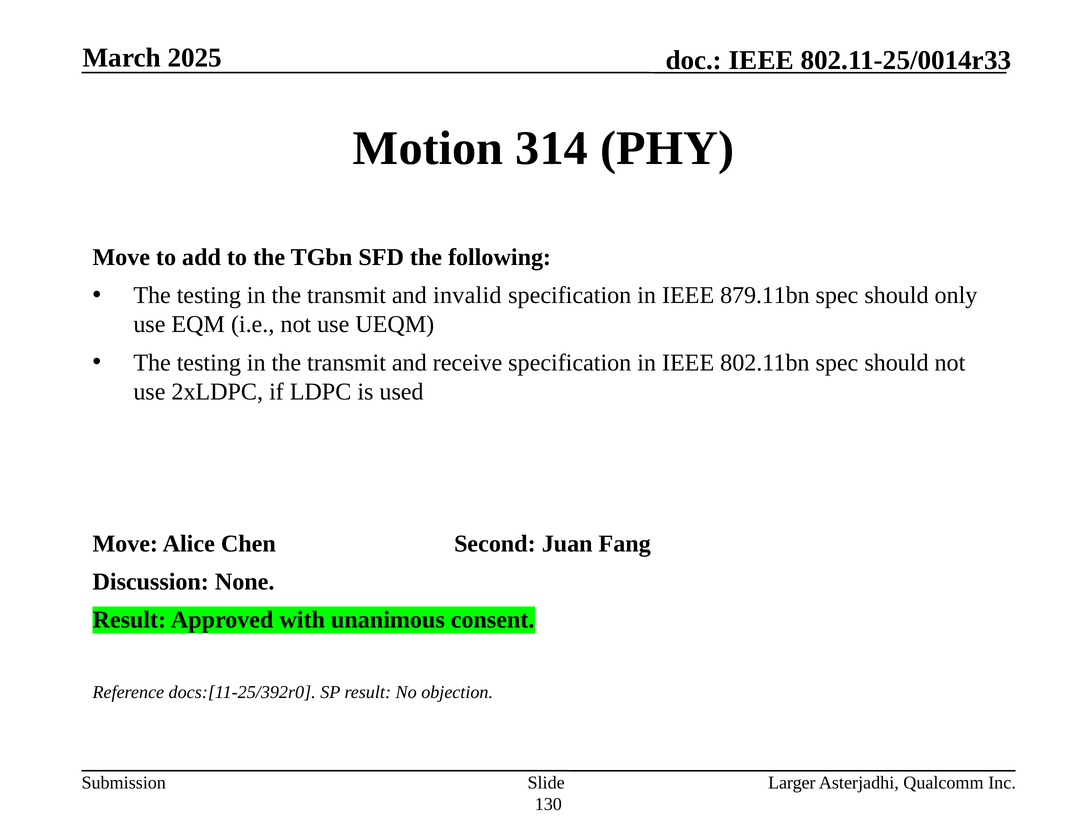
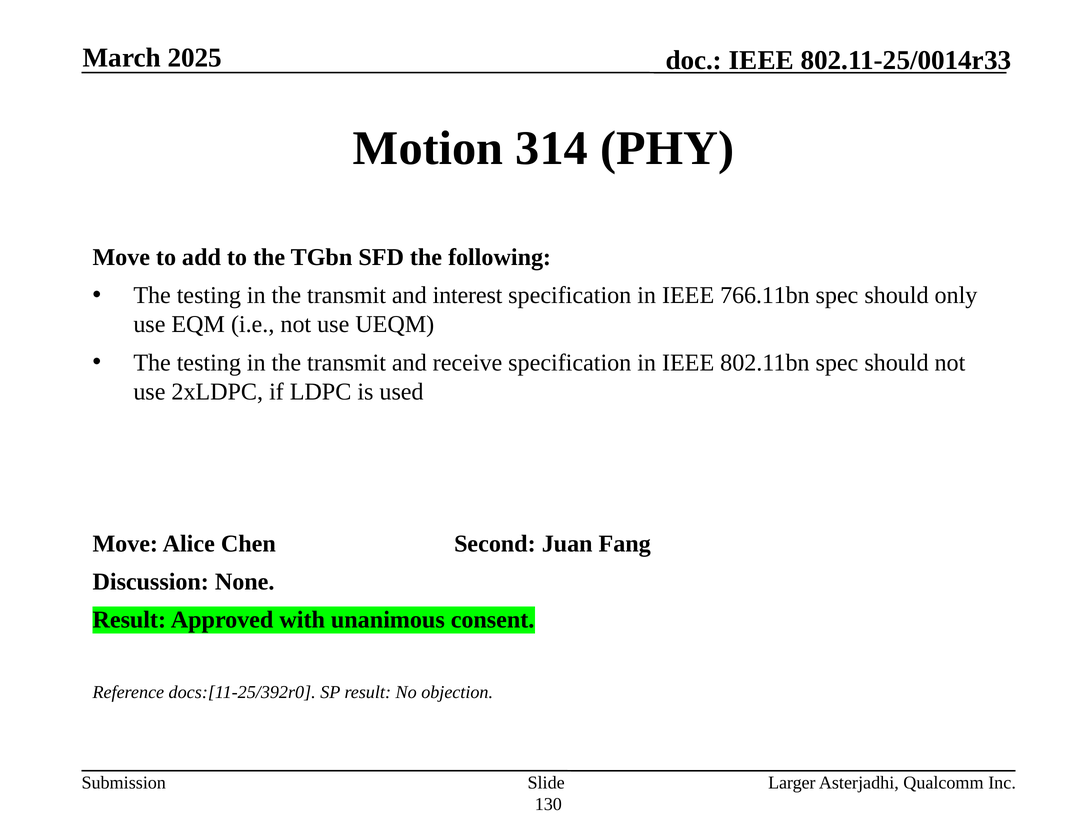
invalid: invalid -> interest
879.11bn: 879.11bn -> 766.11bn
